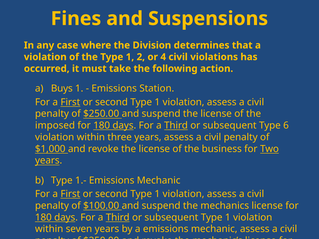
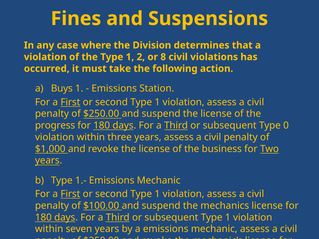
4: 4 -> 8
imposed: imposed -> progress
6: 6 -> 0
